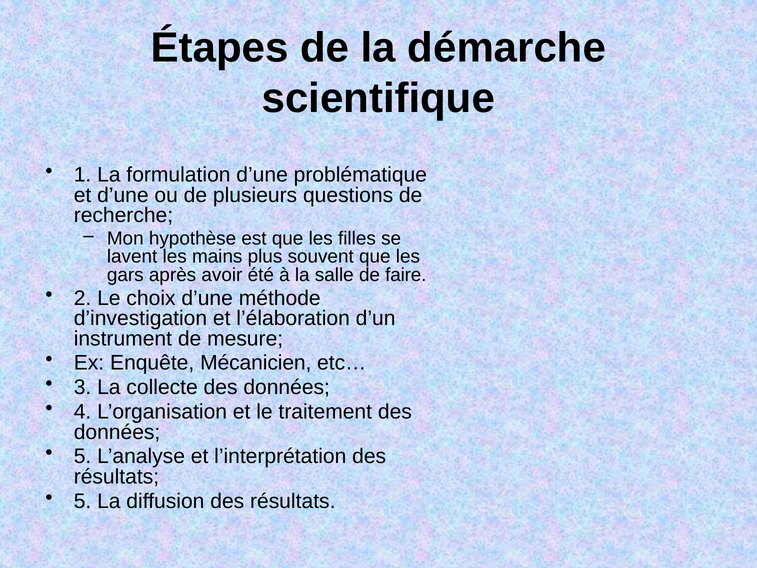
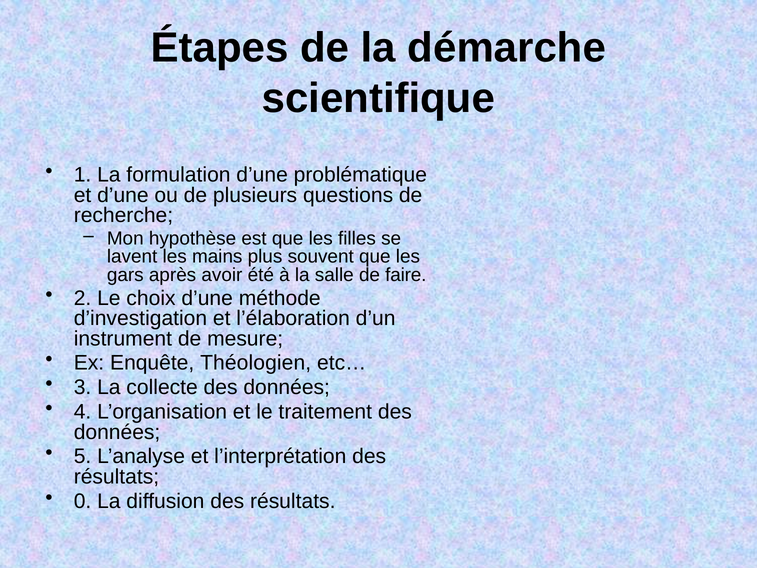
Mécanicien: Mécanicien -> Théologien
5 at (83, 501): 5 -> 0
